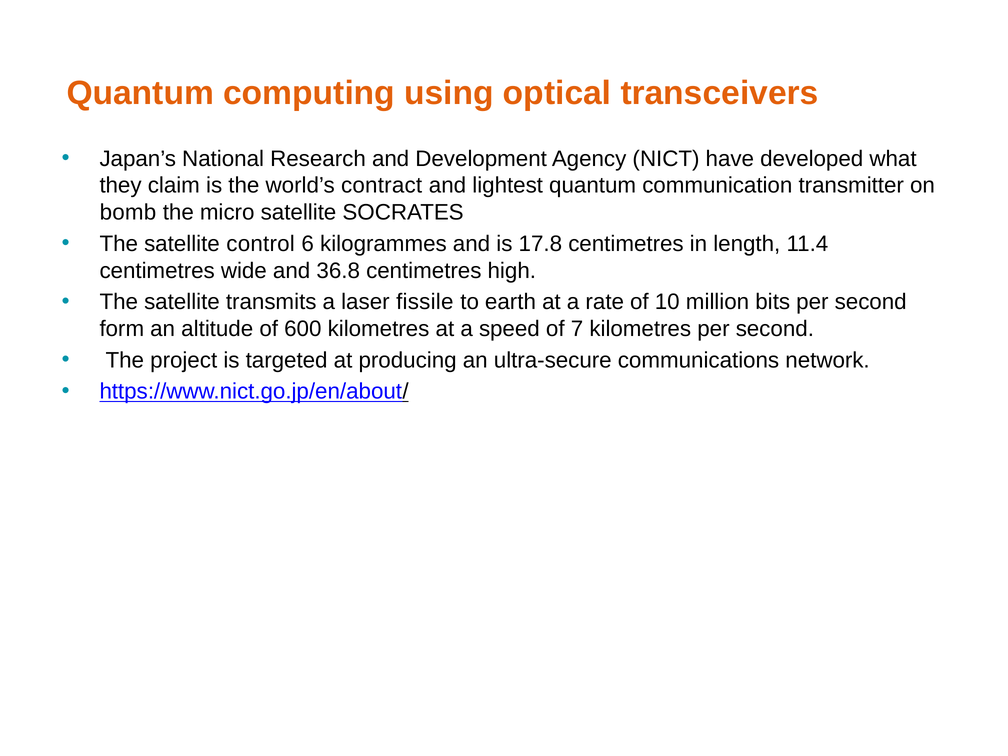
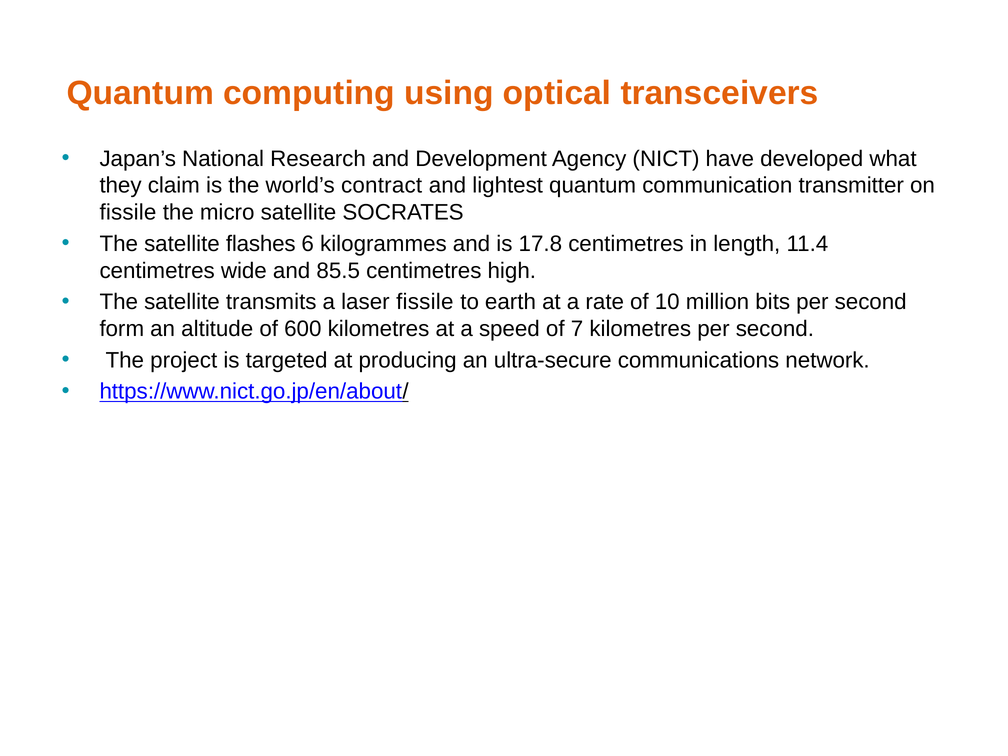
bomb at (128, 212): bomb -> fissile
control: control -> flashes
36.8: 36.8 -> 85.5
